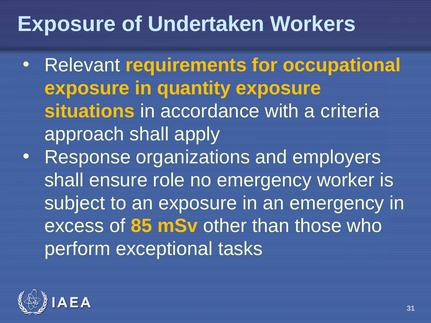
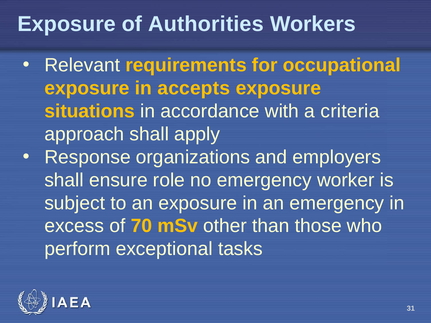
Undertaken: Undertaken -> Authorities
quantity: quantity -> accepts
85: 85 -> 70
